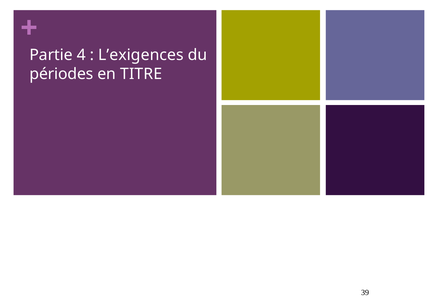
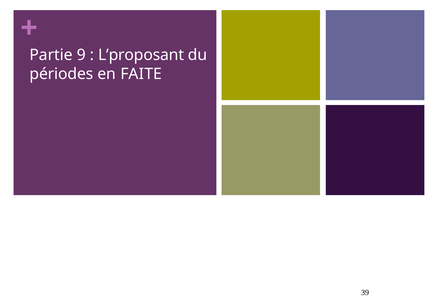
4: 4 -> 9
L’exigences: L’exigences -> L’proposant
TITRE: TITRE -> FAITE
